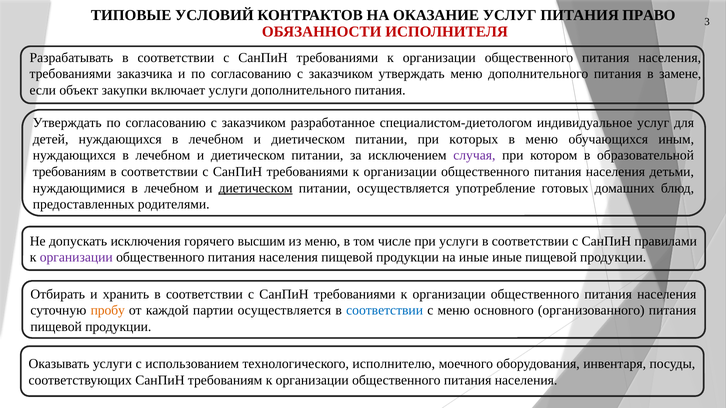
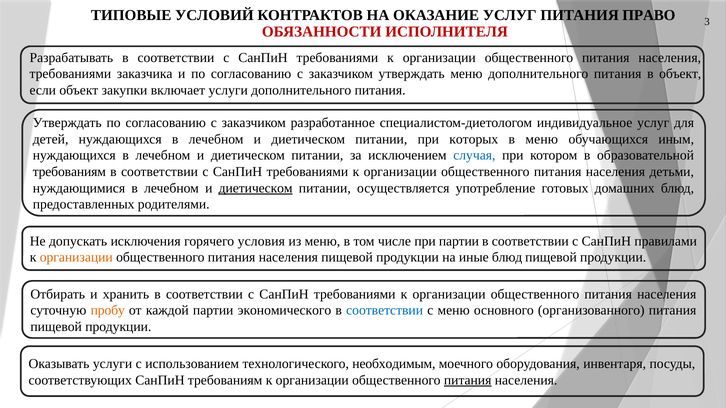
в замене: замене -> объект
случая colour: purple -> blue
высшим: высшим -> условия
при услуги: услуги -> партии
организации at (76, 258) colour: purple -> orange
иные иные: иные -> блюд
партии осуществляется: осуществляется -> экономического
исполнителю: исполнителю -> необходимым
питания at (468, 381) underline: none -> present
